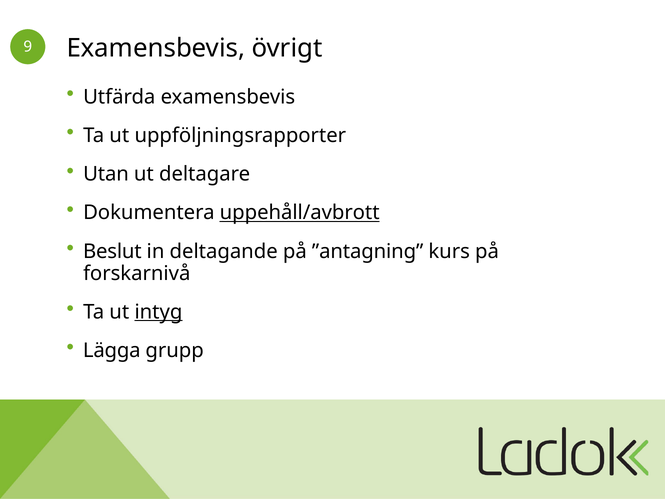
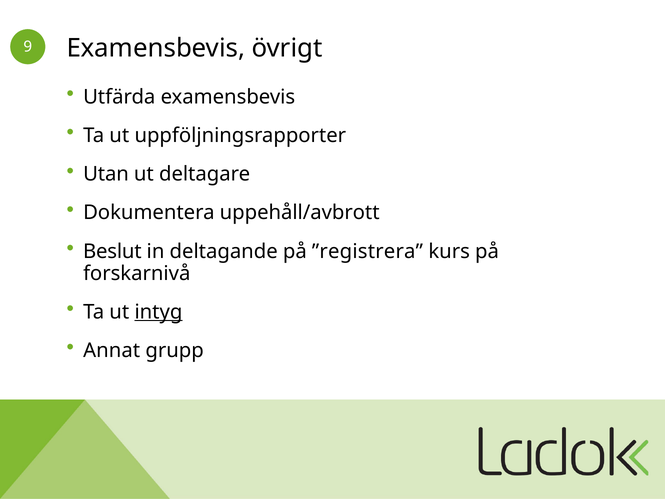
uppehåll/avbrott underline: present -> none
”antagning: ”antagning -> ”registrera
Lägga: Lägga -> Annat
